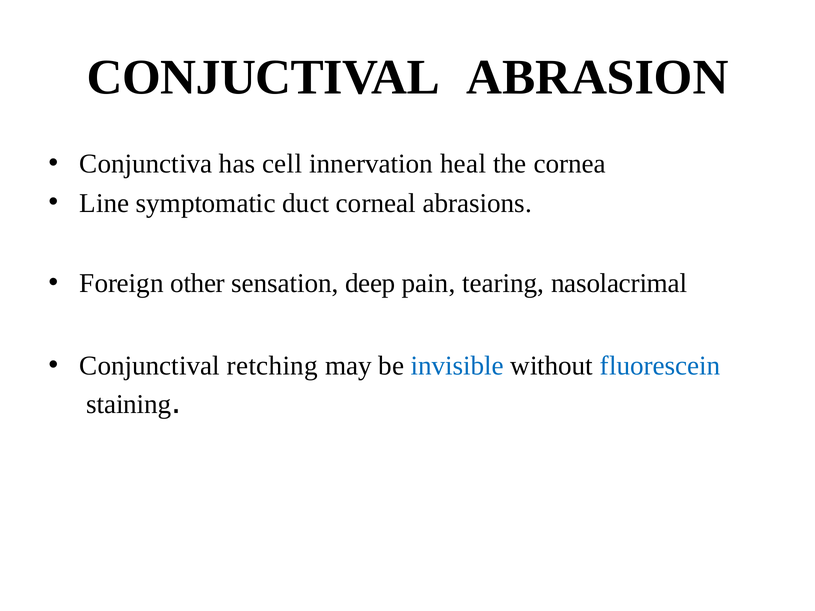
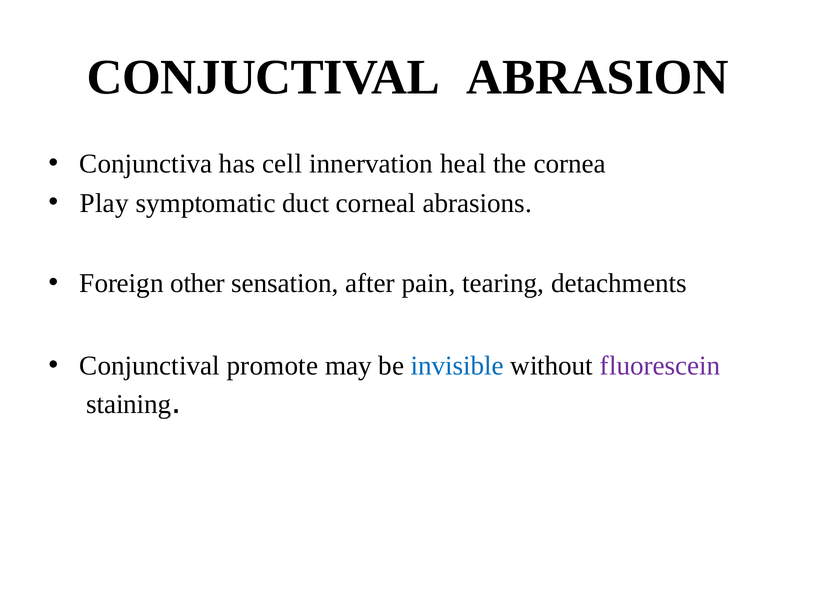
Line: Line -> Play
deep: deep -> after
nasolacrimal: nasolacrimal -> detachments
retching: retching -> promote
fluorescein colour: blue -> purple
